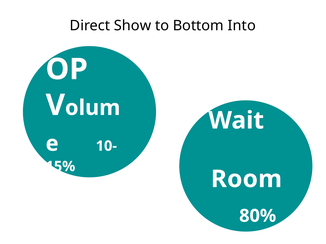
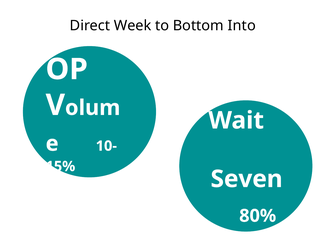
Show: Show -> Week
Room: Room -> Seven
